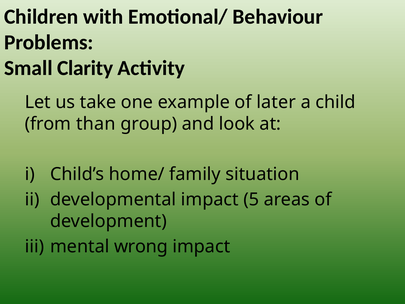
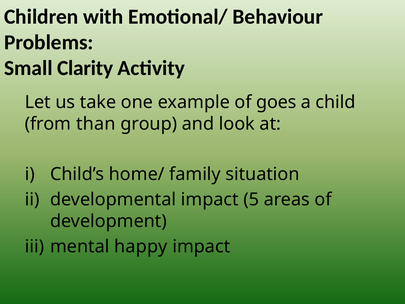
later: later -> goes
wrong: wrong -> happy
